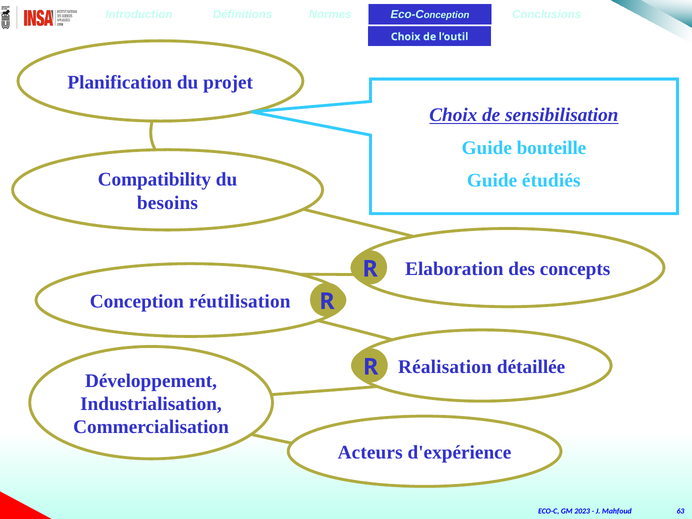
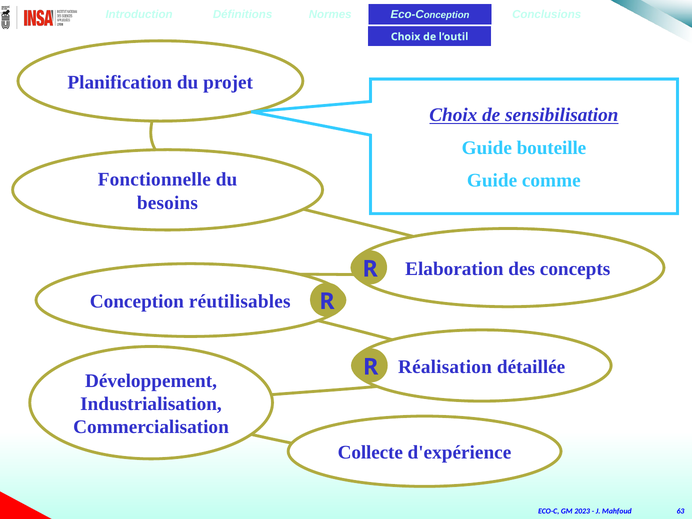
Compatibility: Compatibility -> Fonctionnelle
étudiés: étudiés -> comme
réutilisation: réutilisation -> réutilisables
Acteurs: Acteurs -> Collecte
